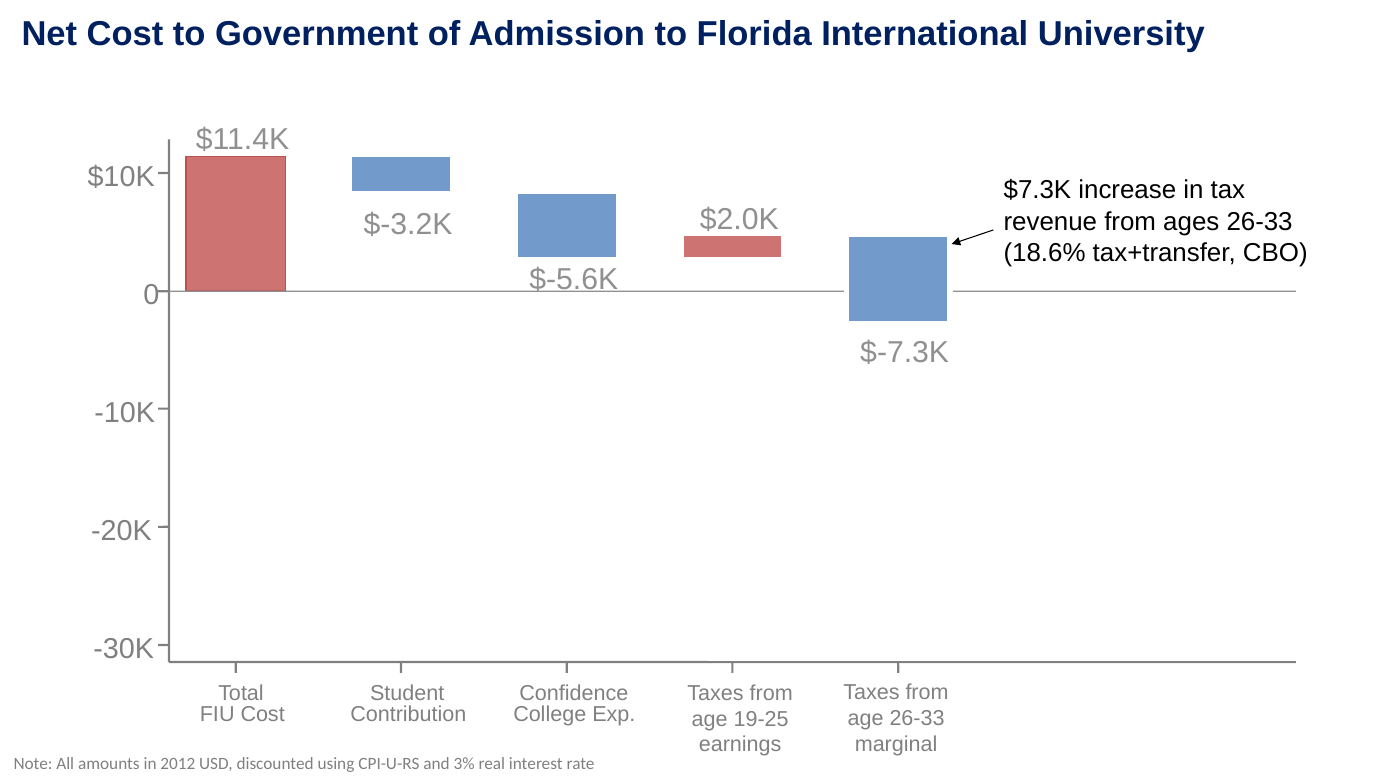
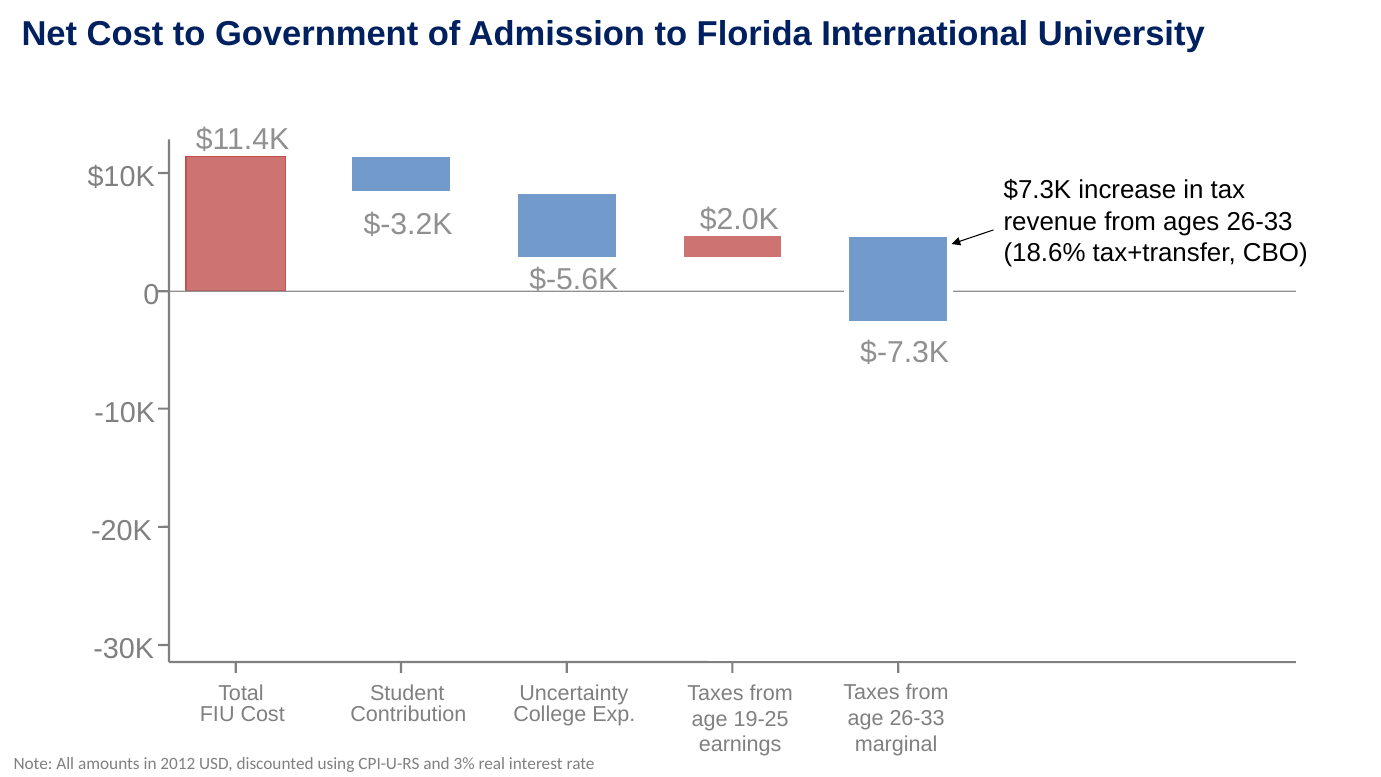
Confidence: Confidence -> Uncertainty
